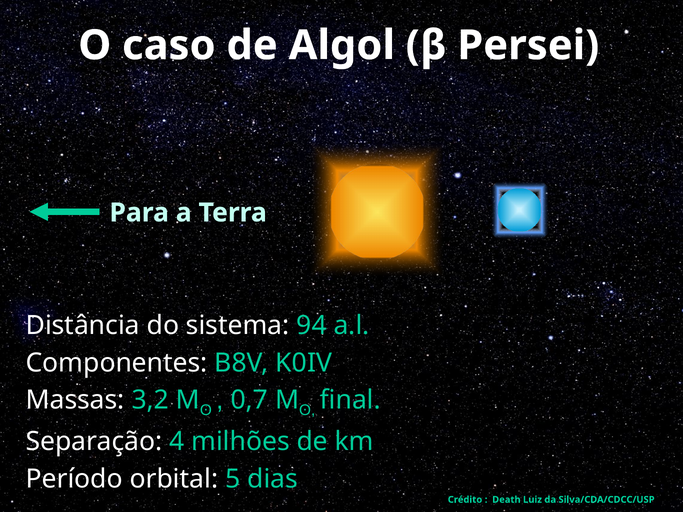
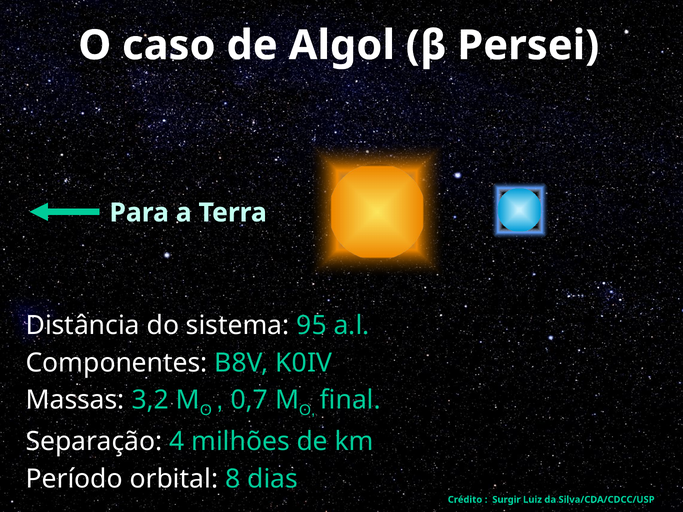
94: 94 -> 95
5: 5 -> 8
Death: Death -> Surgir
